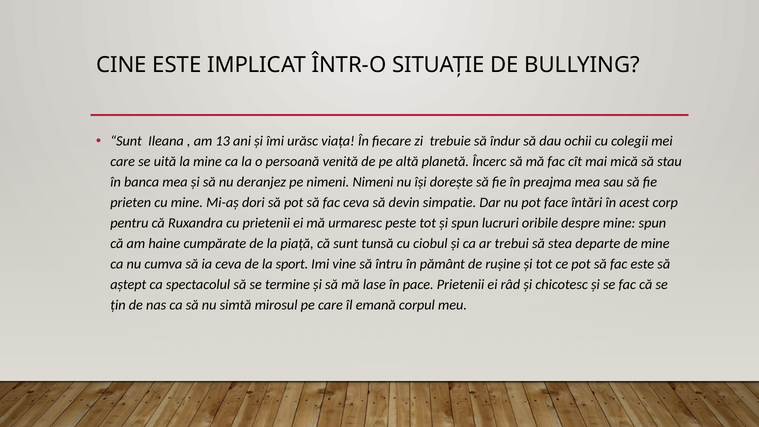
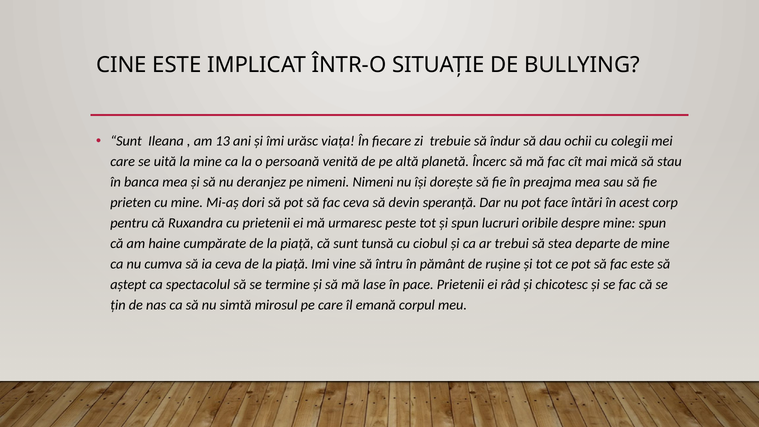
simpatie: simpatie -> speranță
ceva de la sport: sport -> piață
